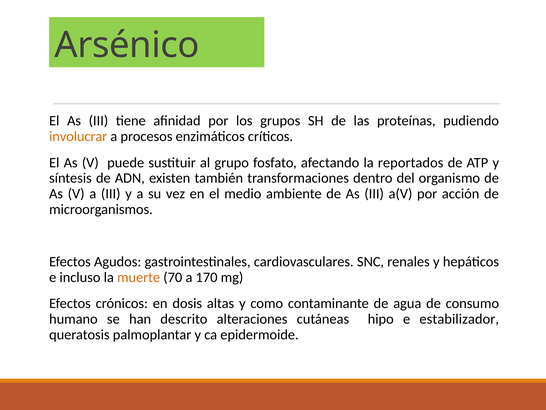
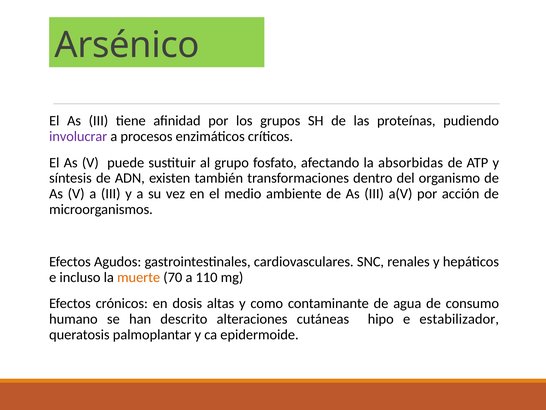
involucrar colour: orange -> purple
reportados: reportados -> absorbidas
170: 170 -> 110
